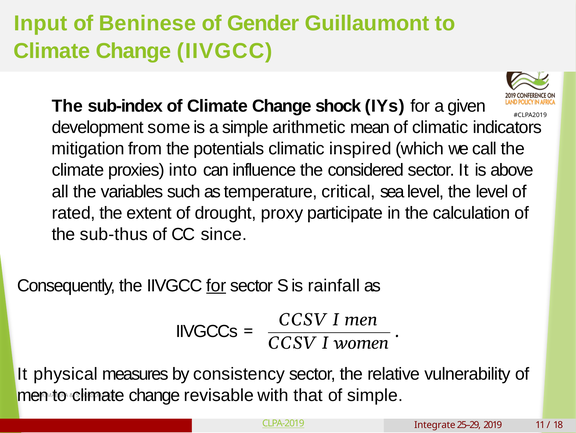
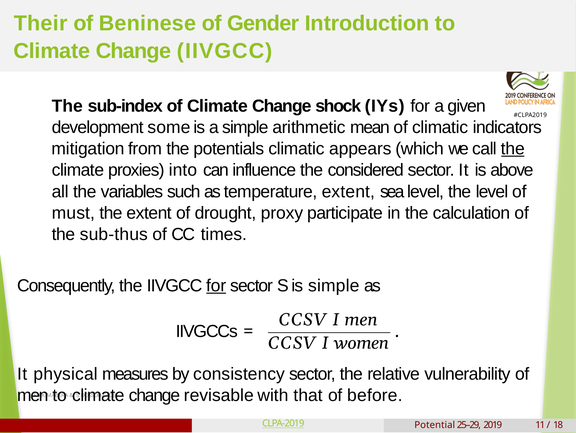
Input: Input -> Their
Guillaumont: Guillaumont -> Introduction
inspired: inspired -> appears
the at (513, 149) underline: none -> present
temperature critical: critical -> extent
rated: rated -> must
since: since -> times
is rainfall: rainfall -> simple
of simple: simple -> before
Integrate: Integrate -> Potential
